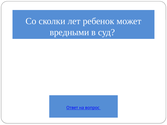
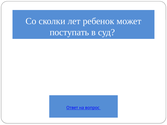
вредными: вредными -> поступать
